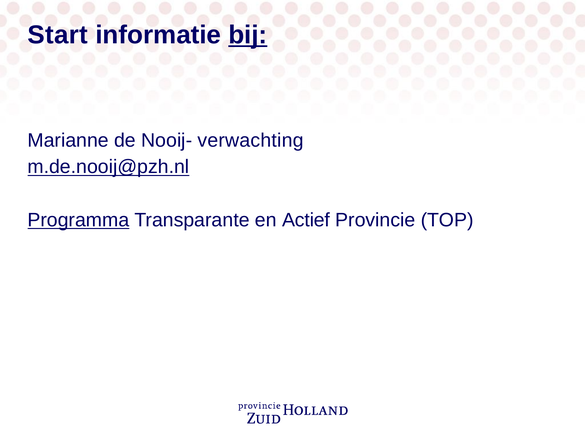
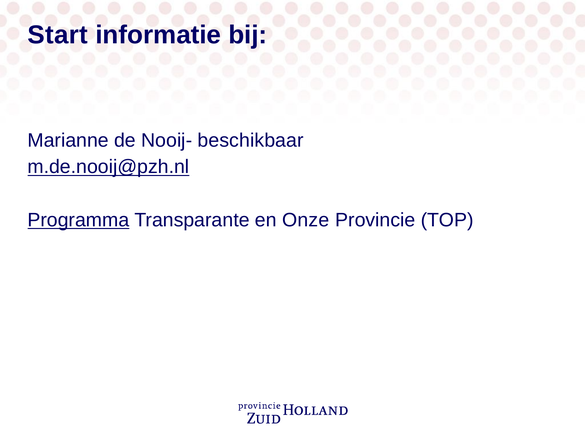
bij underline: present -> none
verwachting: verwachting -> beschikbaar
Actief: Actief -> Onze
